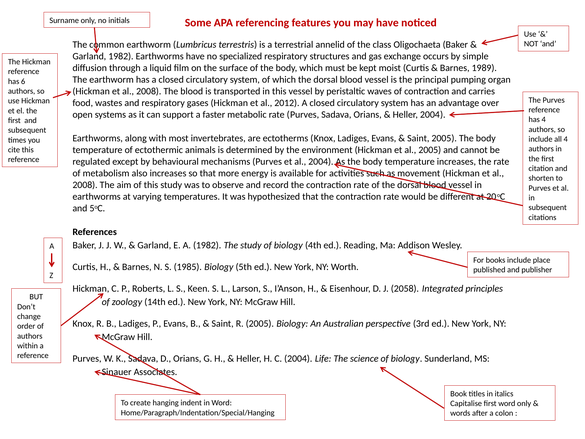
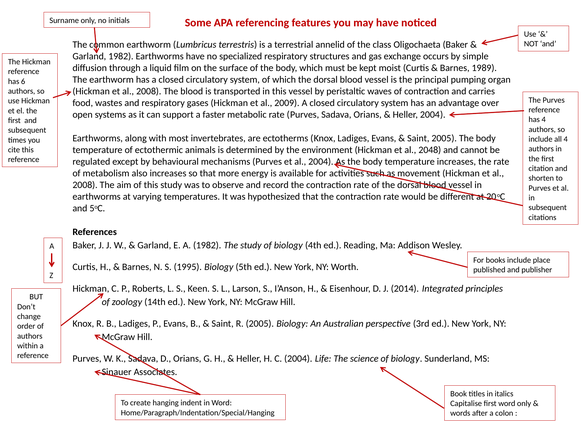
2012: 2012 -> 2009
al 2005: 2005 -> 2048
1985: 1985 -> 1995
2058: 2058 -> 2014
